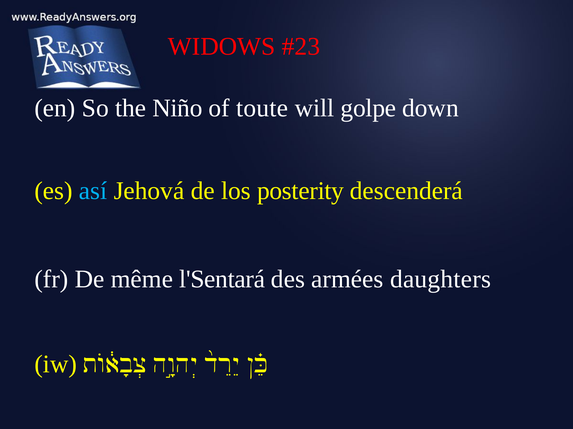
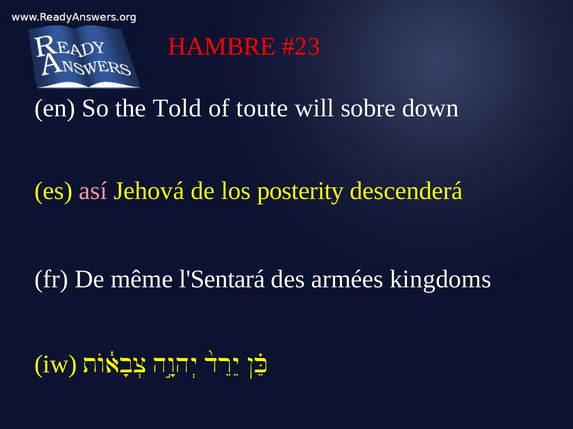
WIDOWS: WIDOWS -> HAMBRE
Niño: Niño -> Told
golpe: golpe -> sobre
así colour: light blue -> pink
daughters: daughters -> kingdoms
